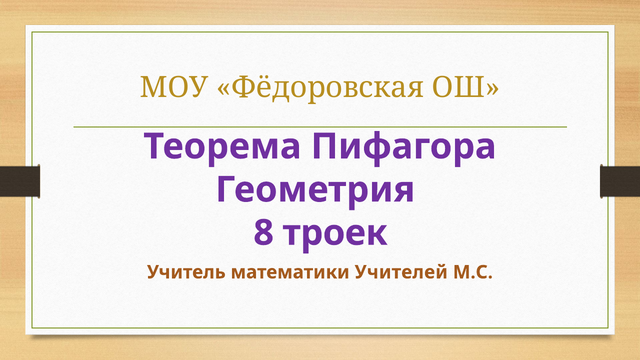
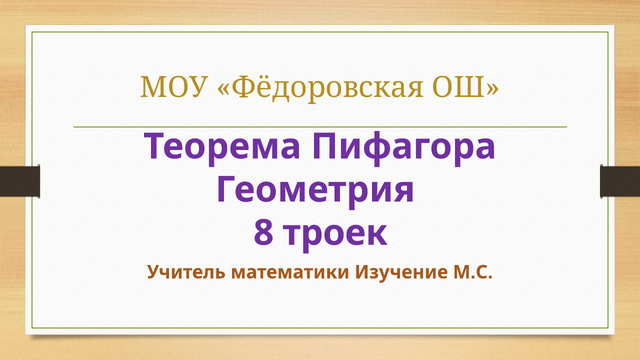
Учителей: Учителей -> Изучение
